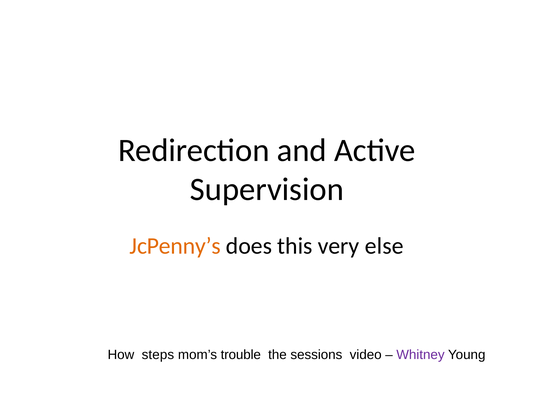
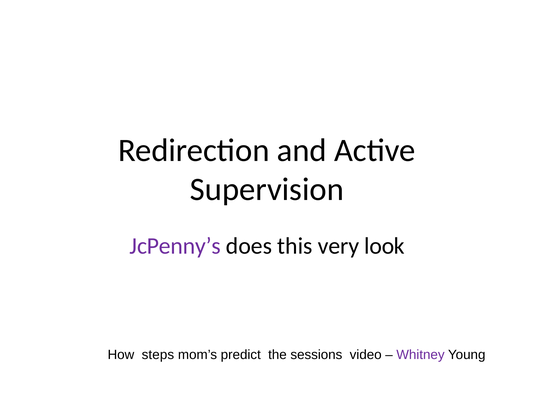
JcPenny’s colour: orange -> purple
else: else -> look
trouble: trouble -> predict
